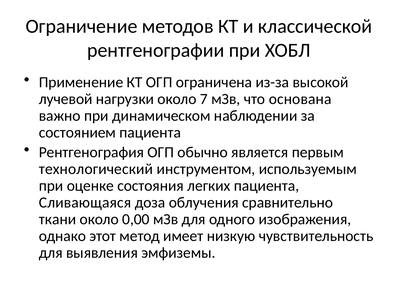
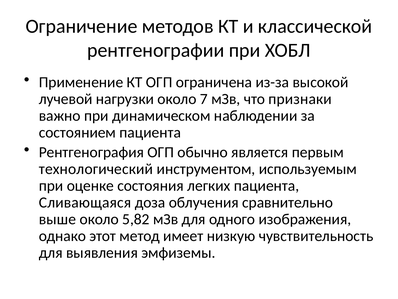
основана: основана -> признаки
ткани: ткани -> выше
0,00: 0,00 -> 5,82
